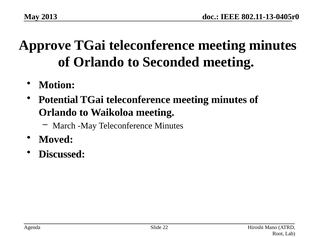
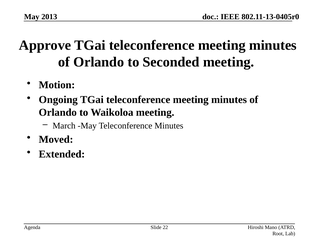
Potential: Potential -> Ongoing
Discussed: Discussed -> Extended
